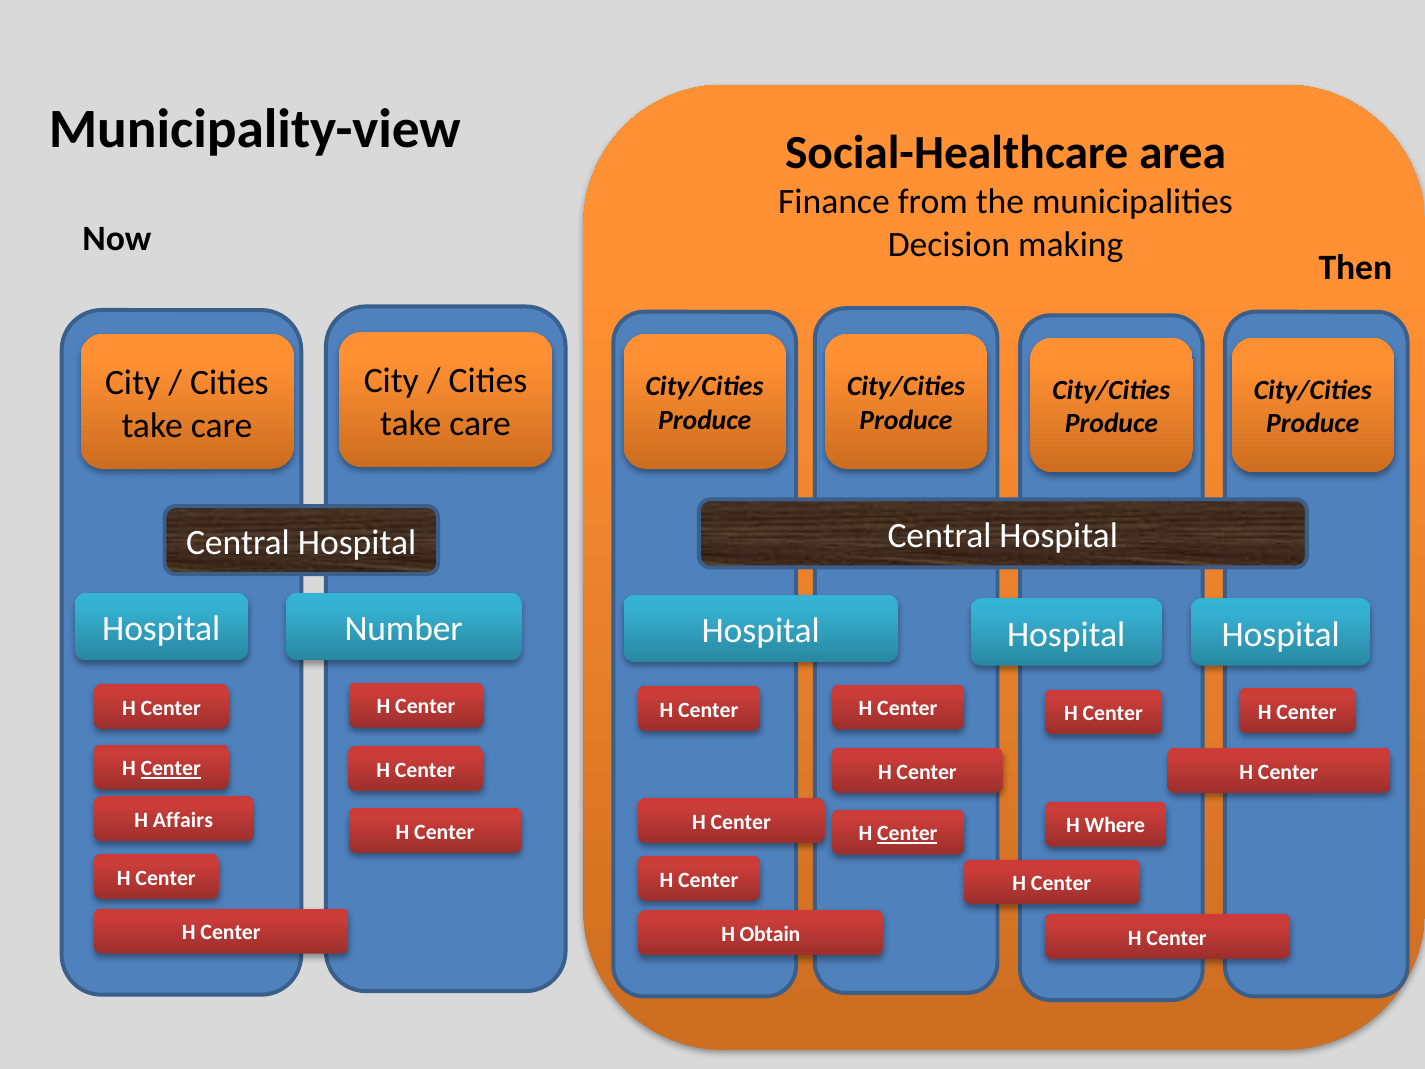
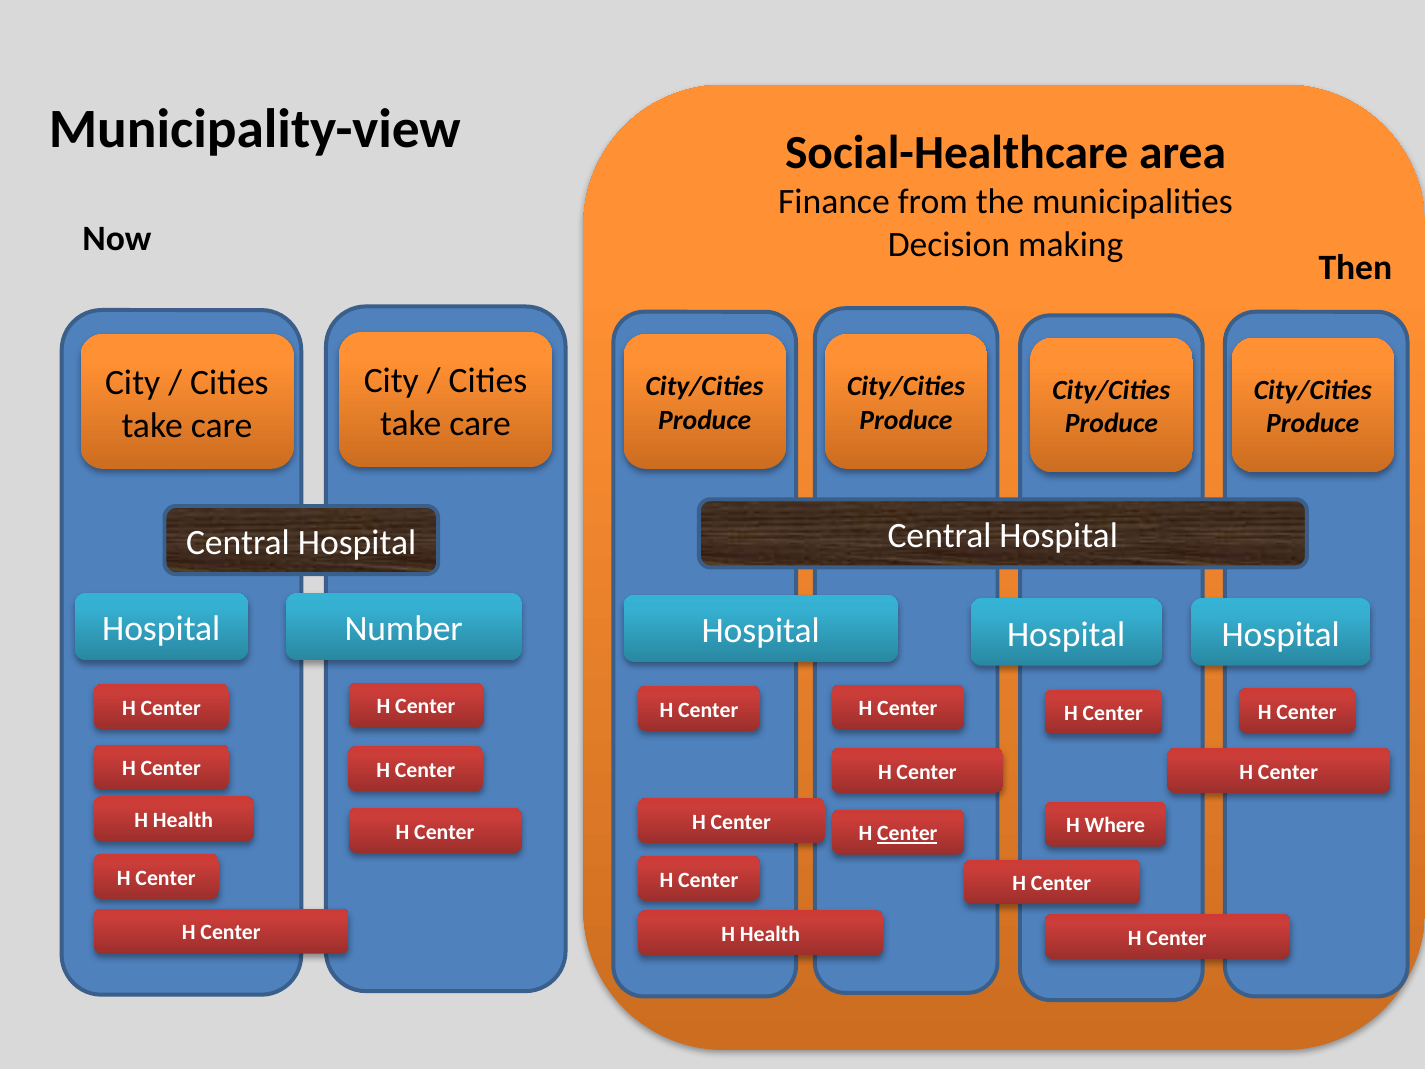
Center at (171, 769) underline: present -> none
Affairs at (183, 820): Affairs -> Health
Obtain at (770, 934): Obtain -> Health
